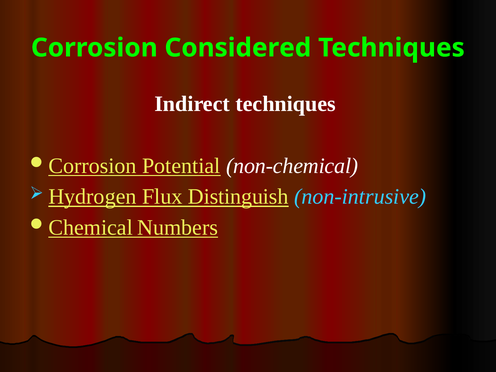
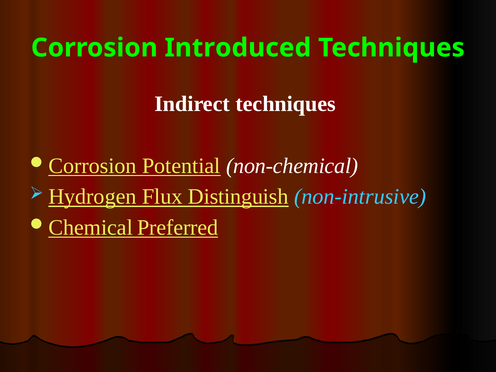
Considered: Considered -> Introduced
Numbers: Numbers -> Preferred
